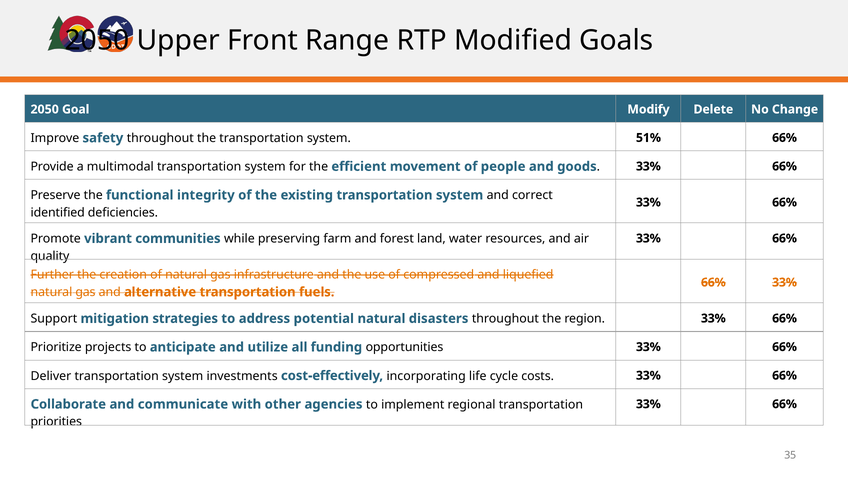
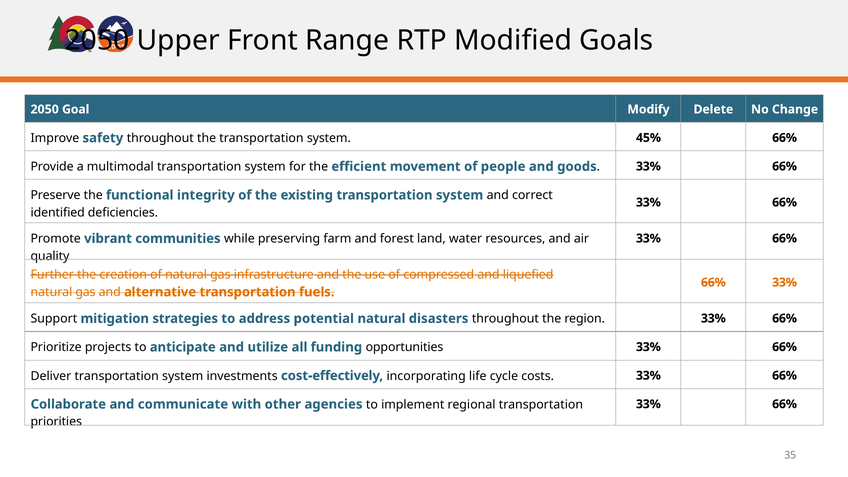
51%: 51% -> 45%
